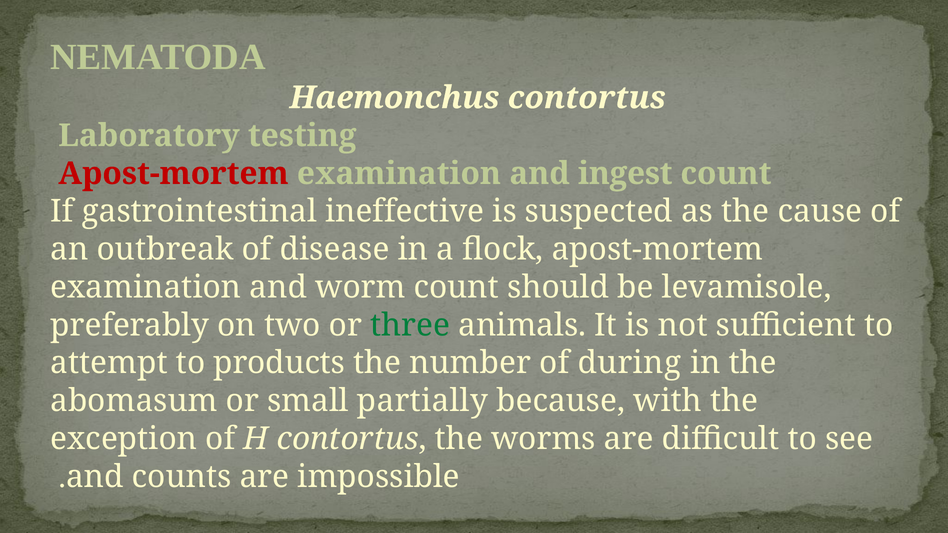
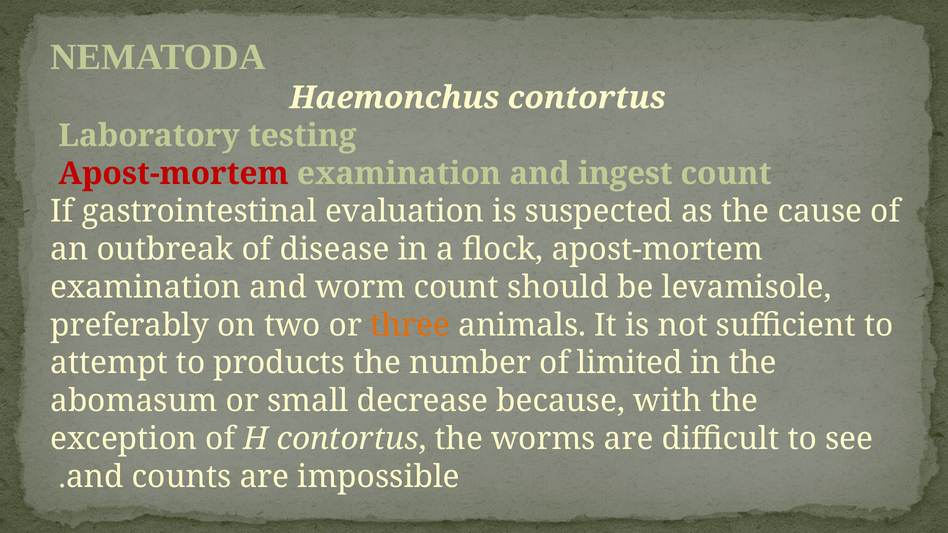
ineffective: ineffective -> evaluation
three colour: green -> orange
during: during -> limited
partially: partially -> decrease
